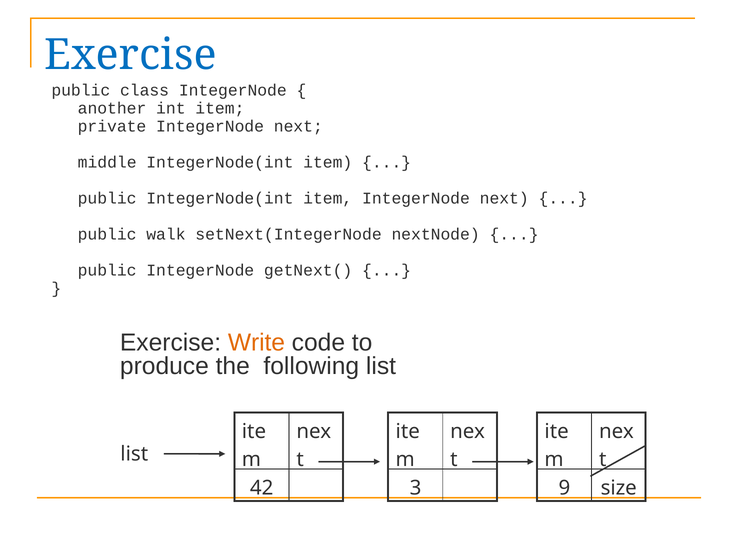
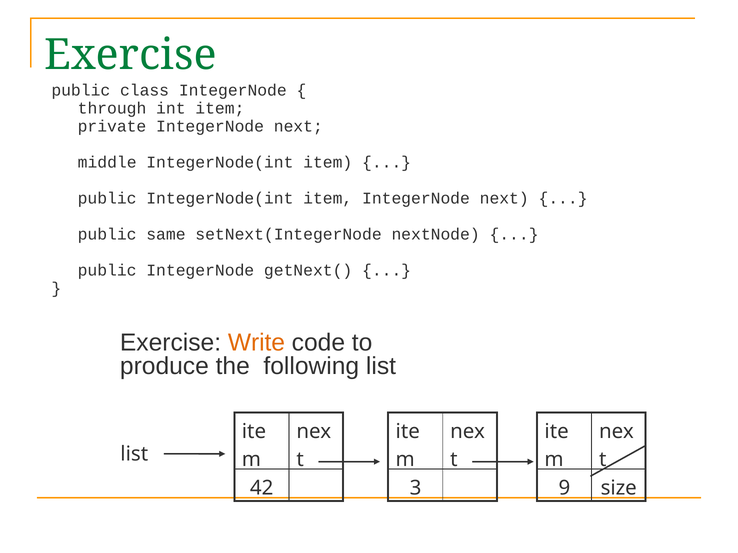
Exercise at (130, 55) colour: blue -> green
another: another -> through
walk: walk -> same
